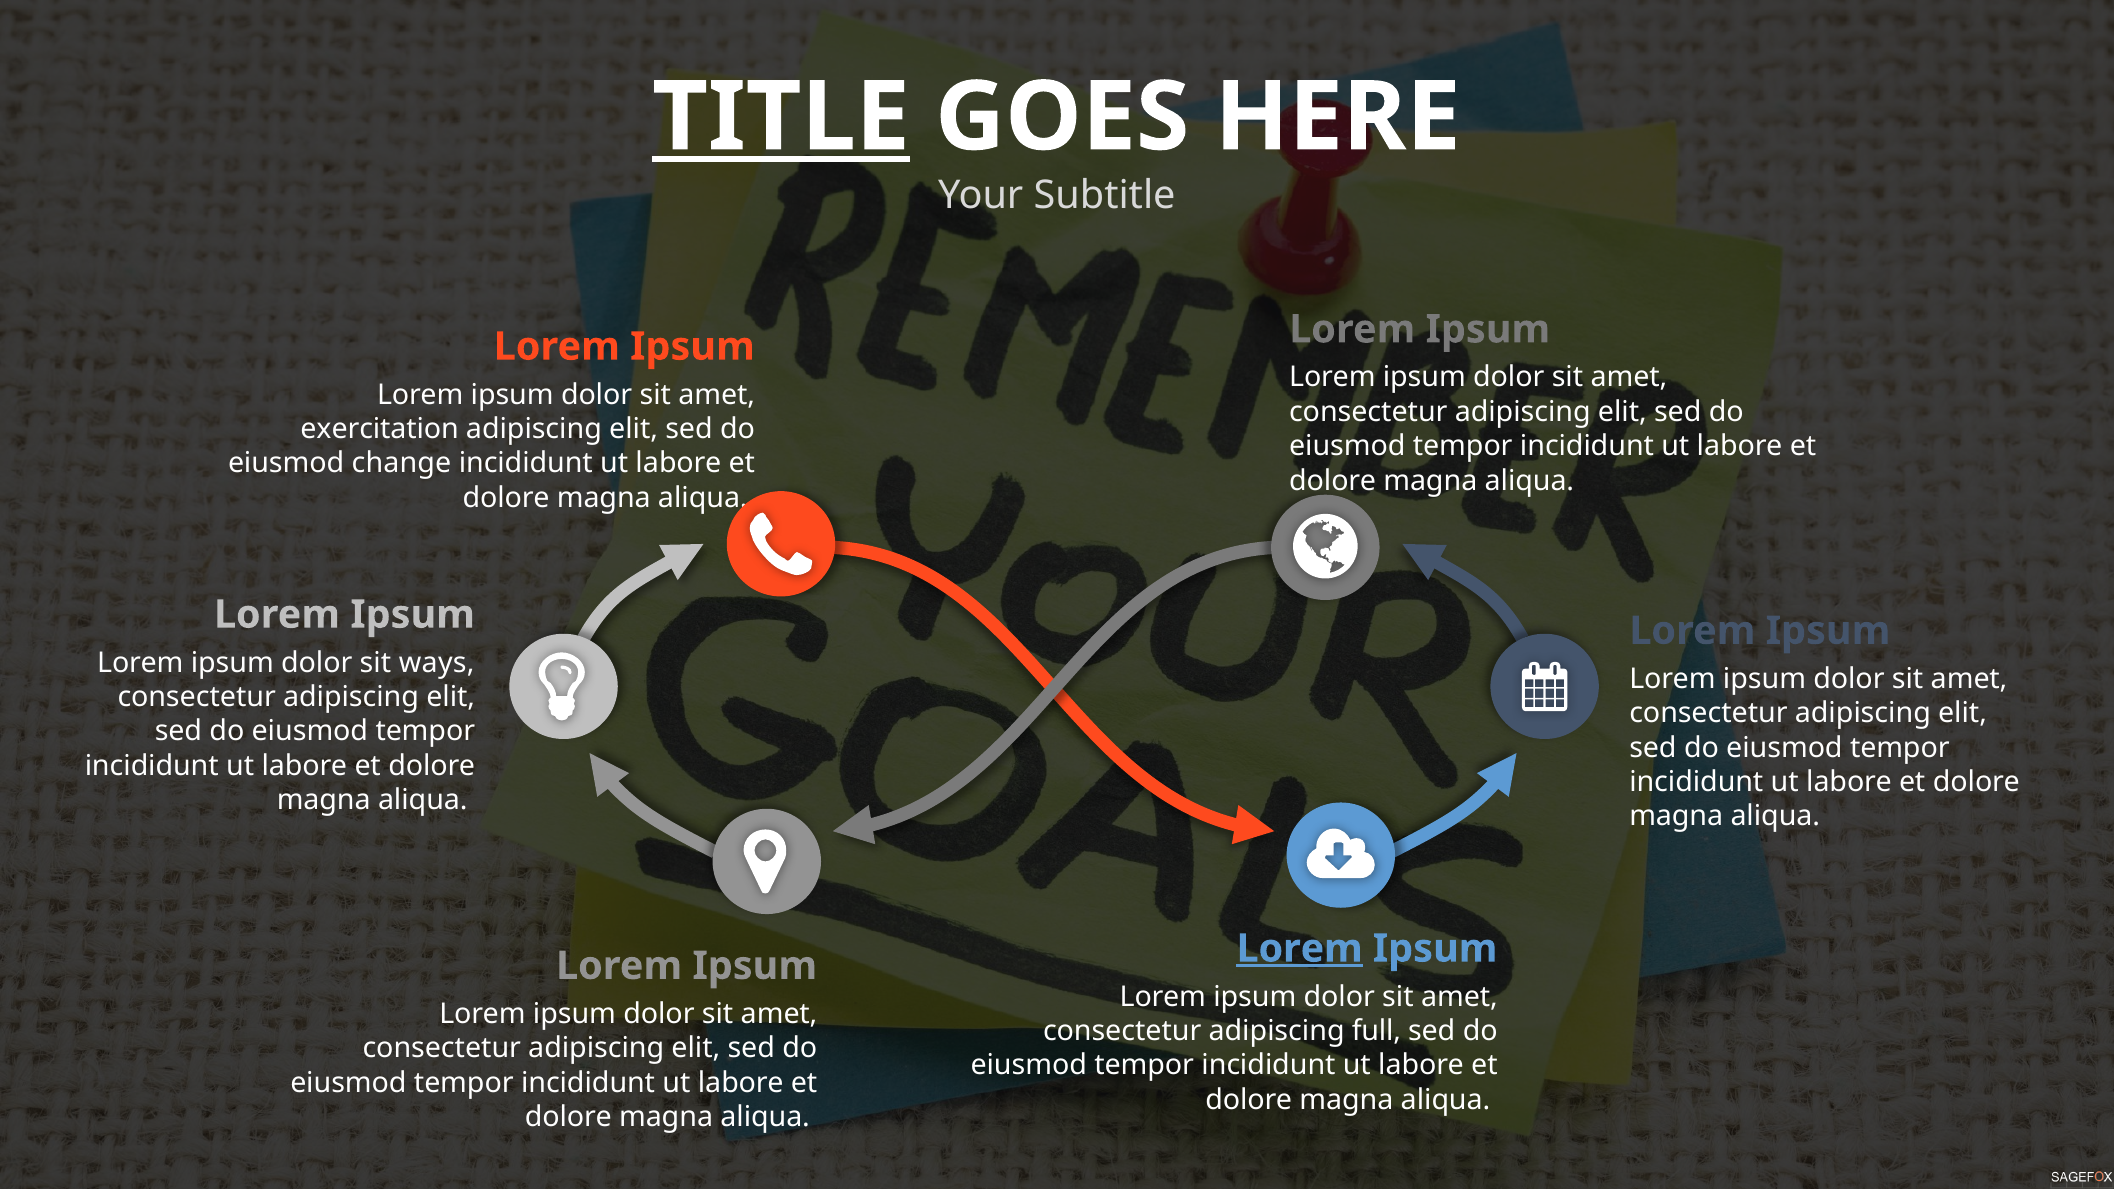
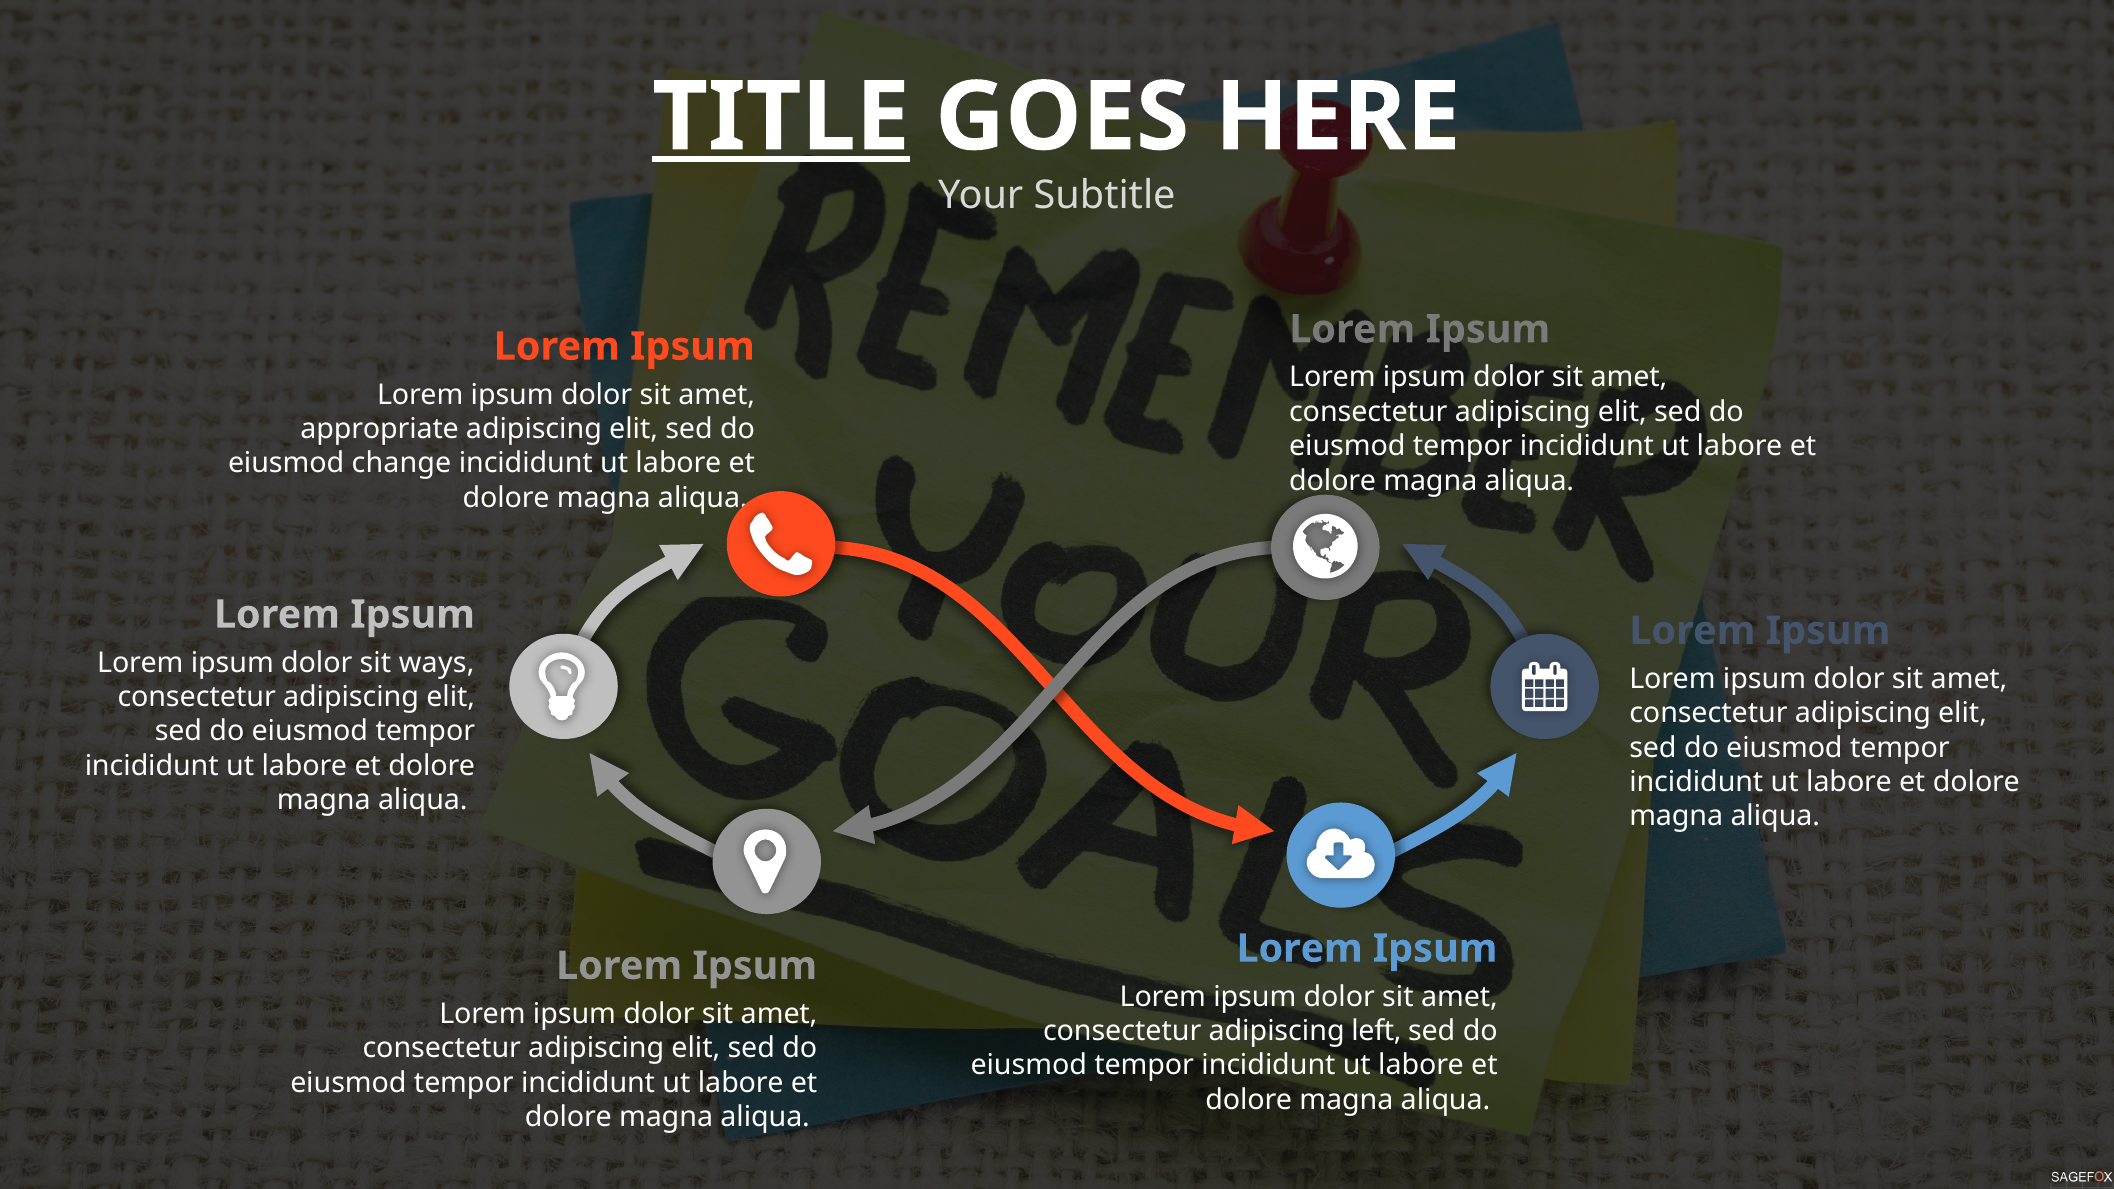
exercitation: exercitation -> appropriate
Lorem at (1300, 949) underline: present -> none
full: full -> left
